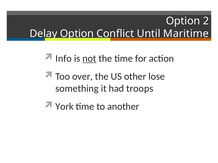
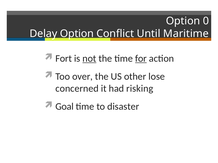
2: 2 -> 0
Info: Info -> Fort
for underline: none -> present
something: something -> concerned
troops: troops -> risking
York: York -> Goal
another: another -> disaster
